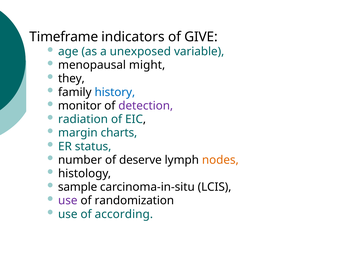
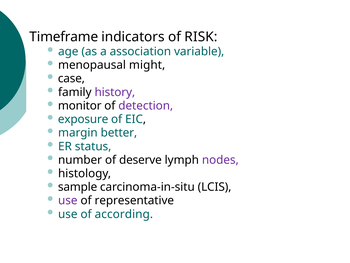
GIVE: GIVE -> RISK
unexposed: unexposed -> association
they: they -> case
history colour: blue -> purple
radiation: radiation -> exposure
charts: charts -> better
nodes colour: orange -> purple
randomization: randomization -> representative
